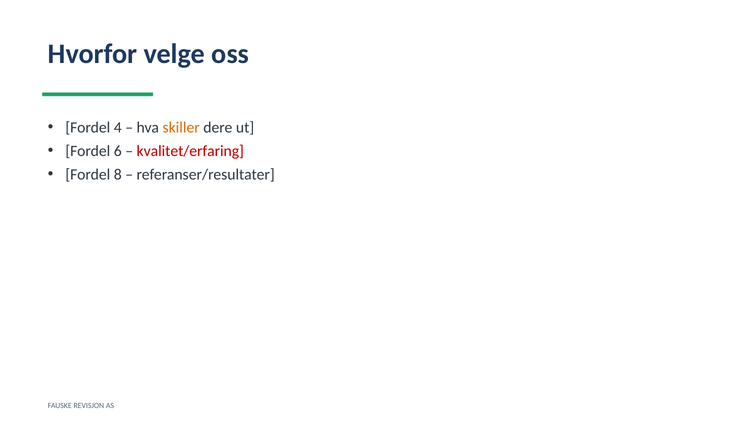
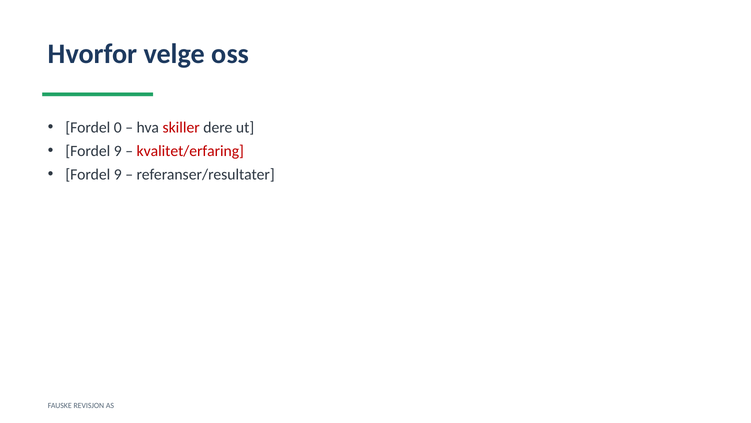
4: 4 -> 0
skiller colour: orange -> red
6 at (118, 151): 6 -> 9
8 at (118, 174): 8 -> 9
